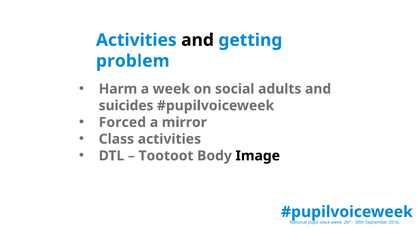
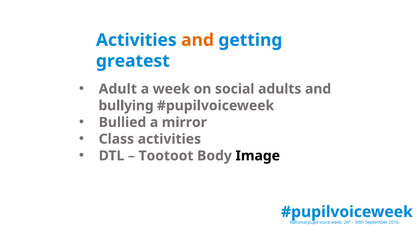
and at (198, 40) colour: black -> orange
problem: problem -> greatest
Harm: Harm -> Adult
suicides: suicides -> bullying
Forced: Forced -> Bullied
